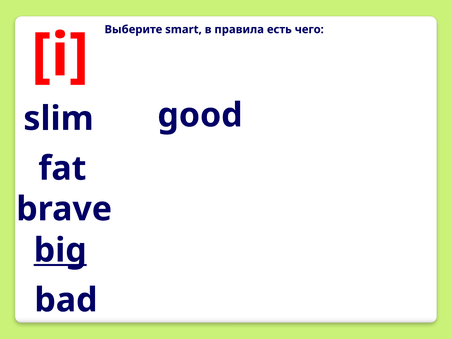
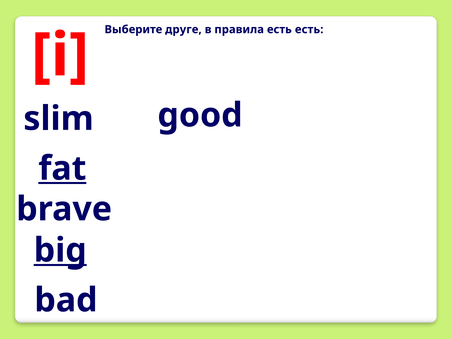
smart: smart -> друге
есть чего: чего -> есть
fat underline: none -> present
